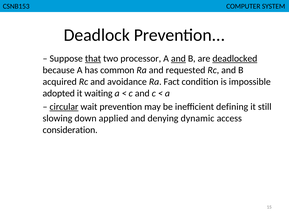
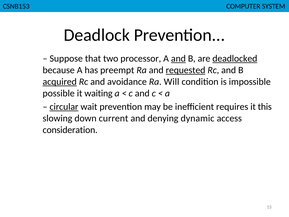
that underline: present -> none
common: common -> preempt
requested underline: none -> present
acquired underline: none -> present
Fact: Fact -> Will
adopted: adopted -> possible
defining: defining -> requires
still: still -> this
applied: applied -> current
